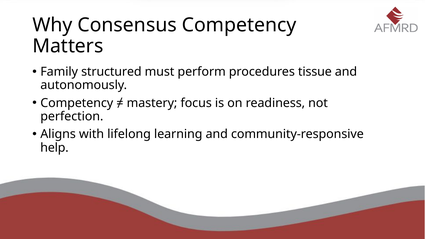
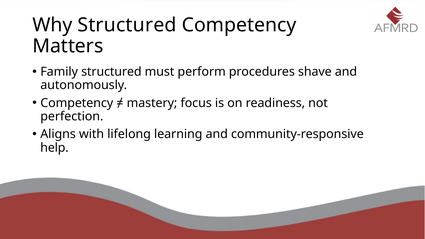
Why Consensus: Consensus -> Structured
tissue: tissue -> shave
